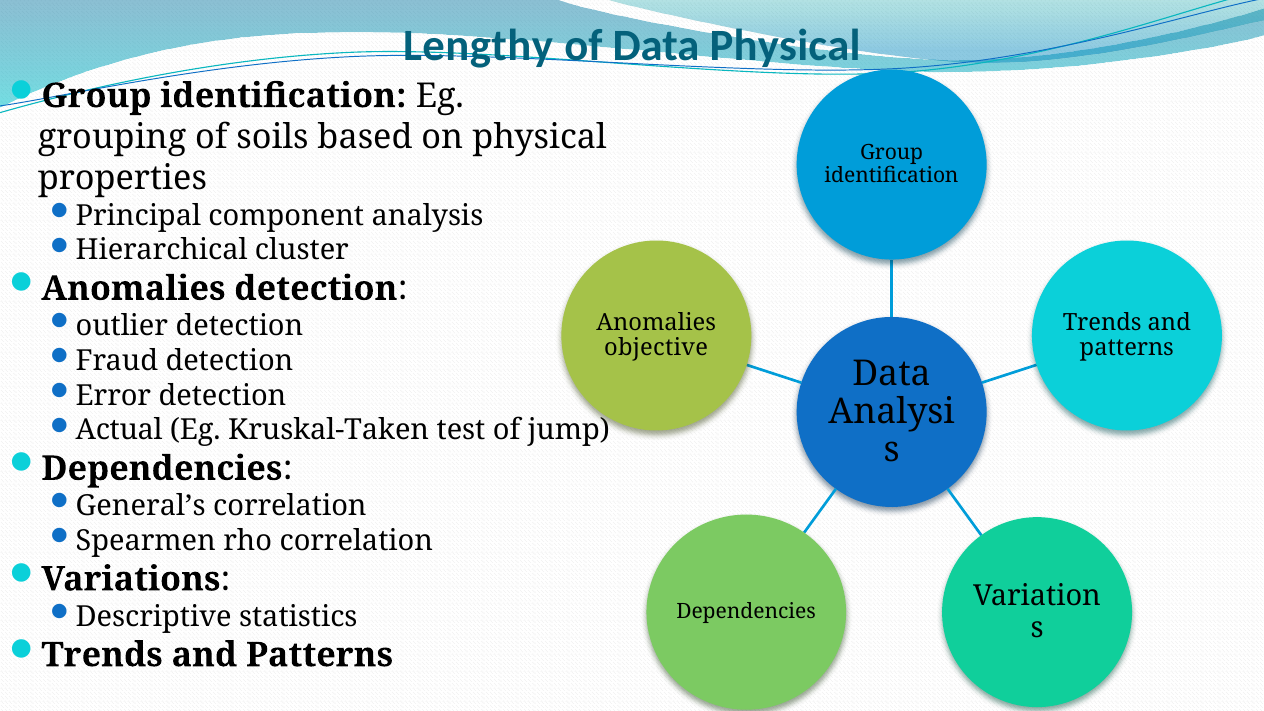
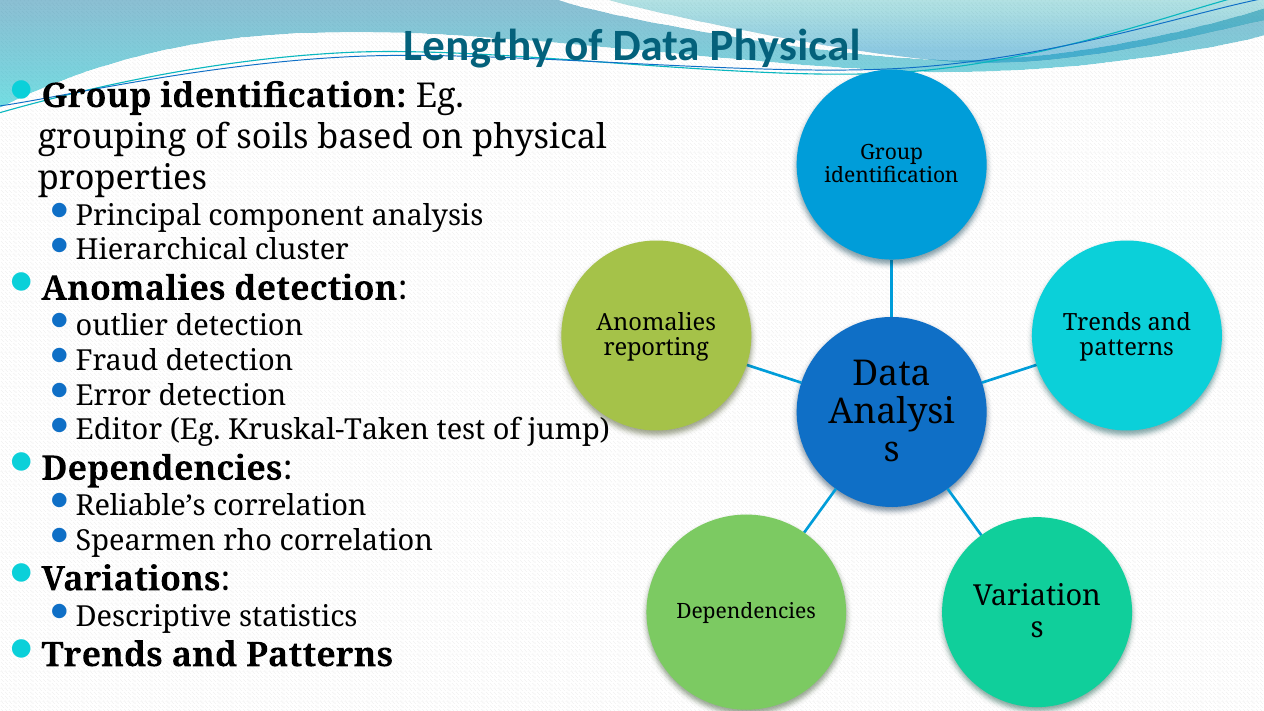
objective: objective -> reporting
Actual: Actual -> Editor
General’s: General’s -> Reliable’s
